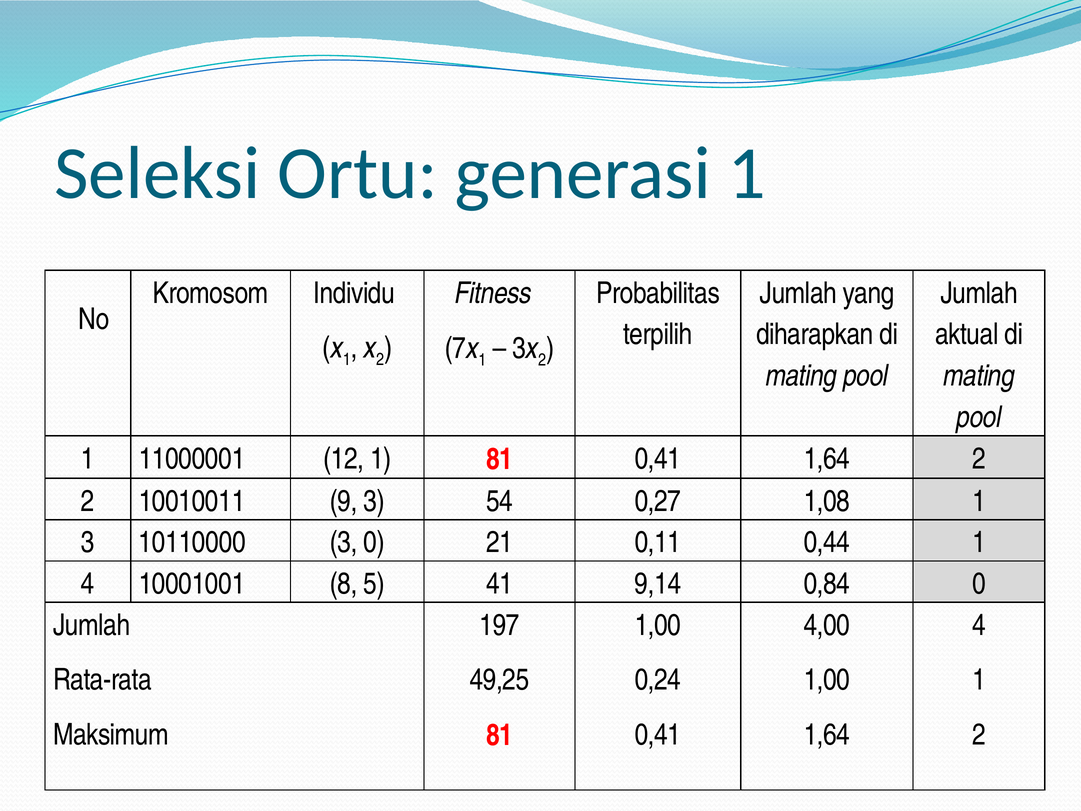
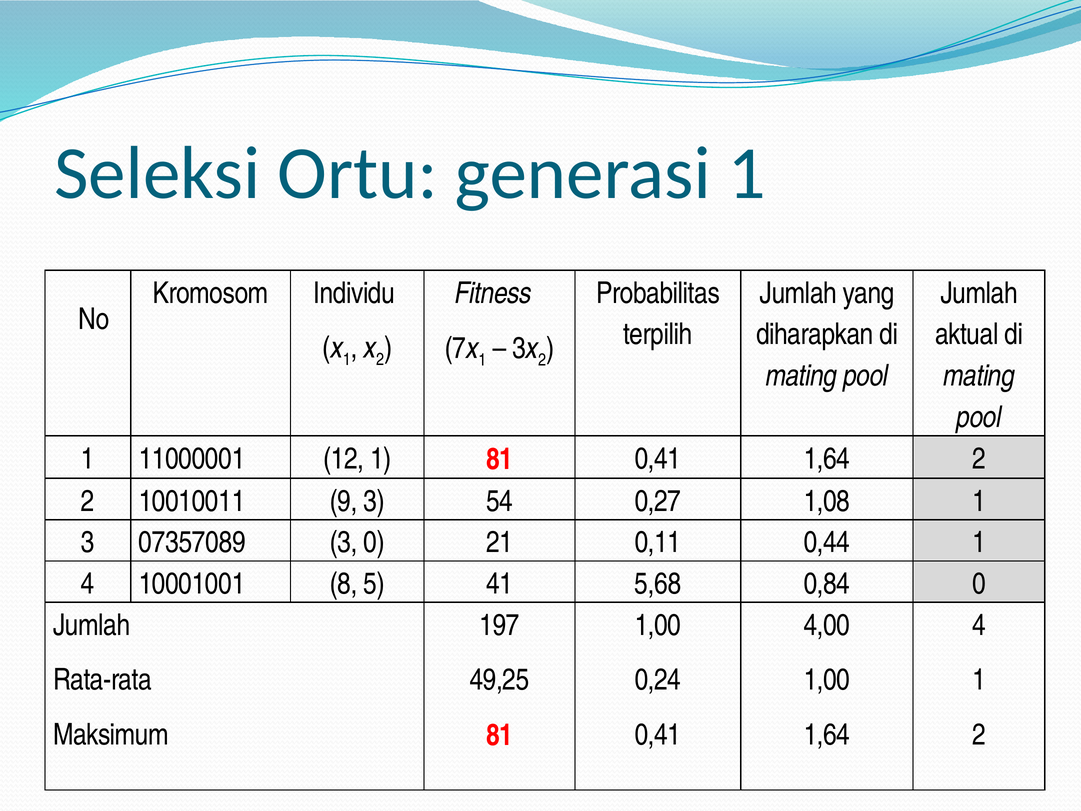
10110000: 10110000 -> 07357089
9,14: 9,14 -> 5,68
